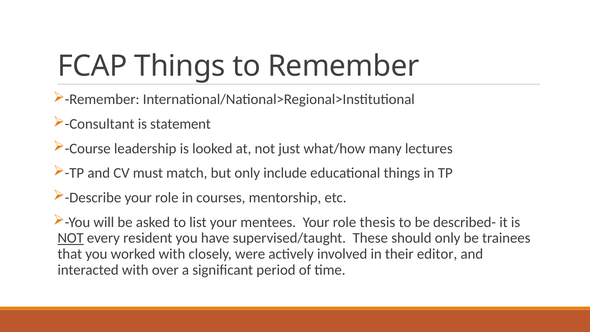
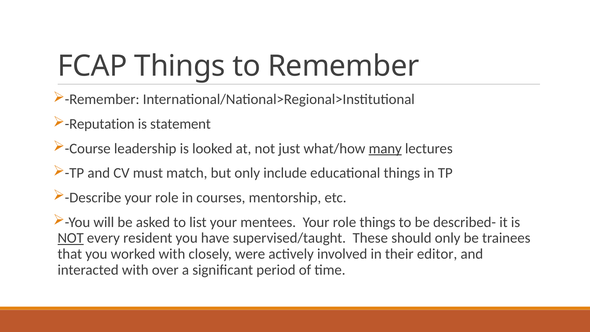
Consultant: Consultant -> Reputation
many underline: none -> present
role thesis: thesis -> things
